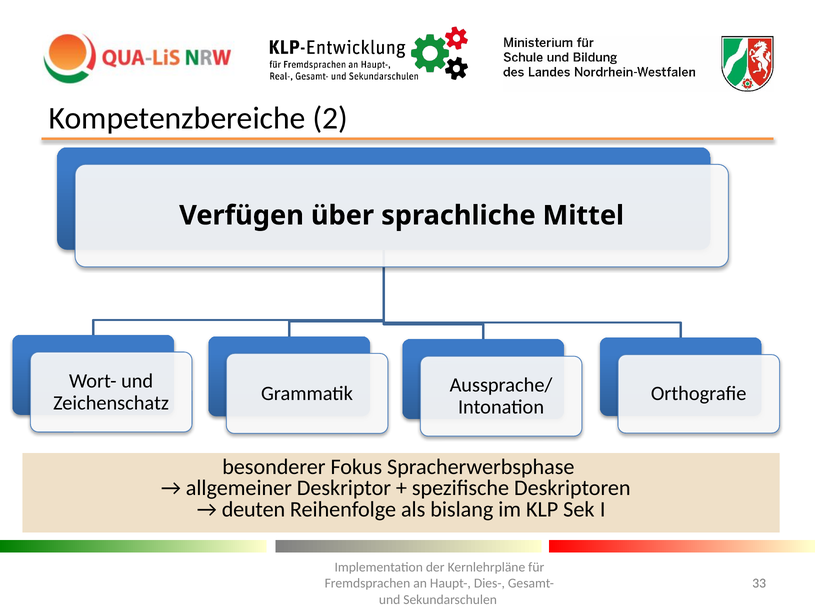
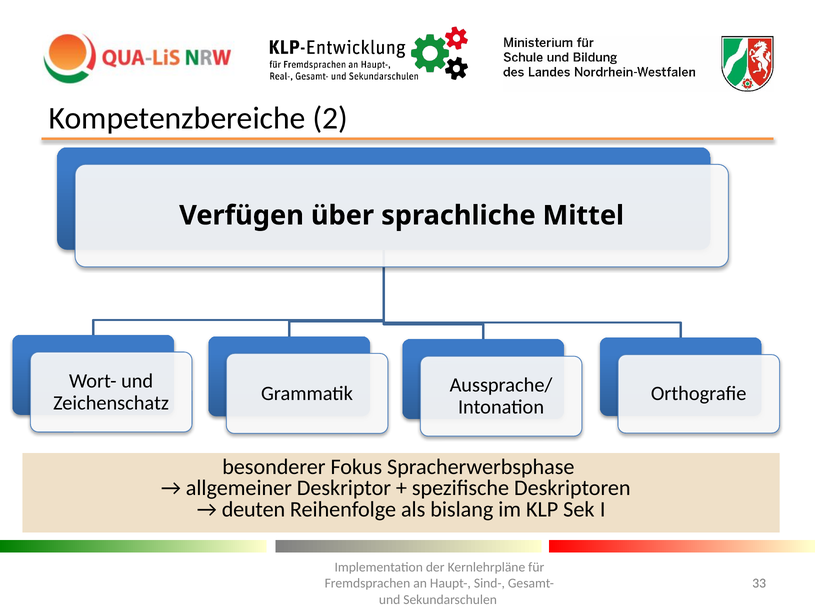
Dies-: Dies- -> Sind-
